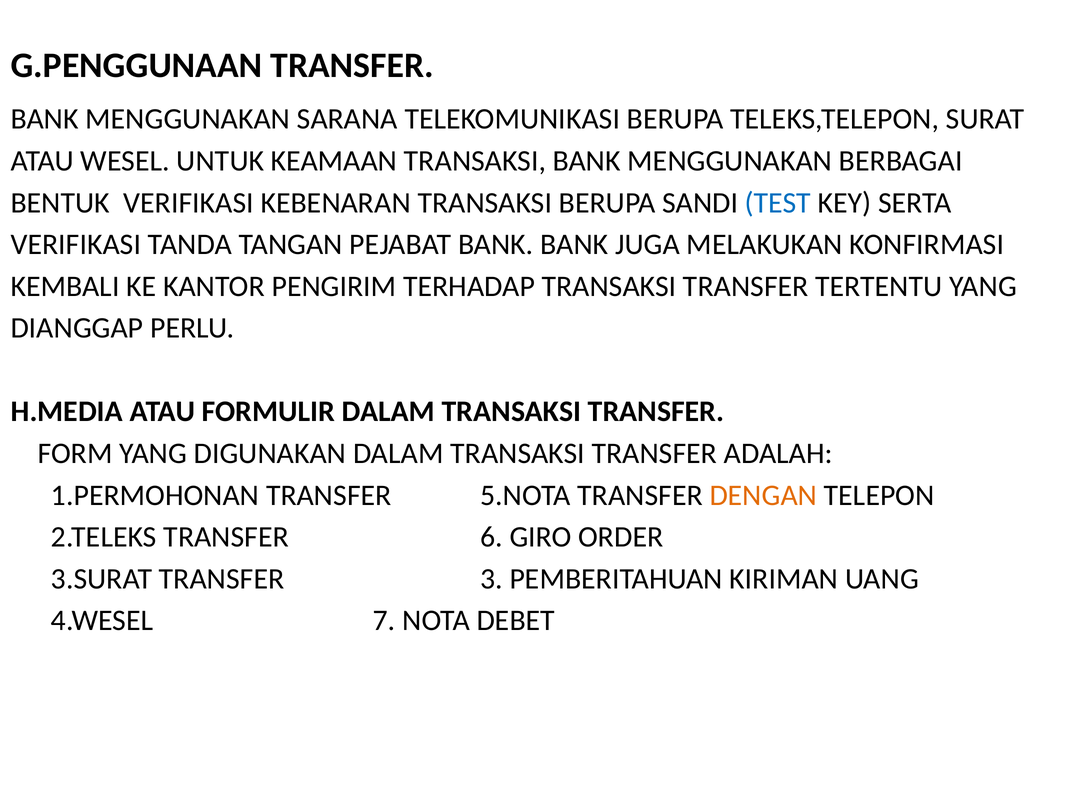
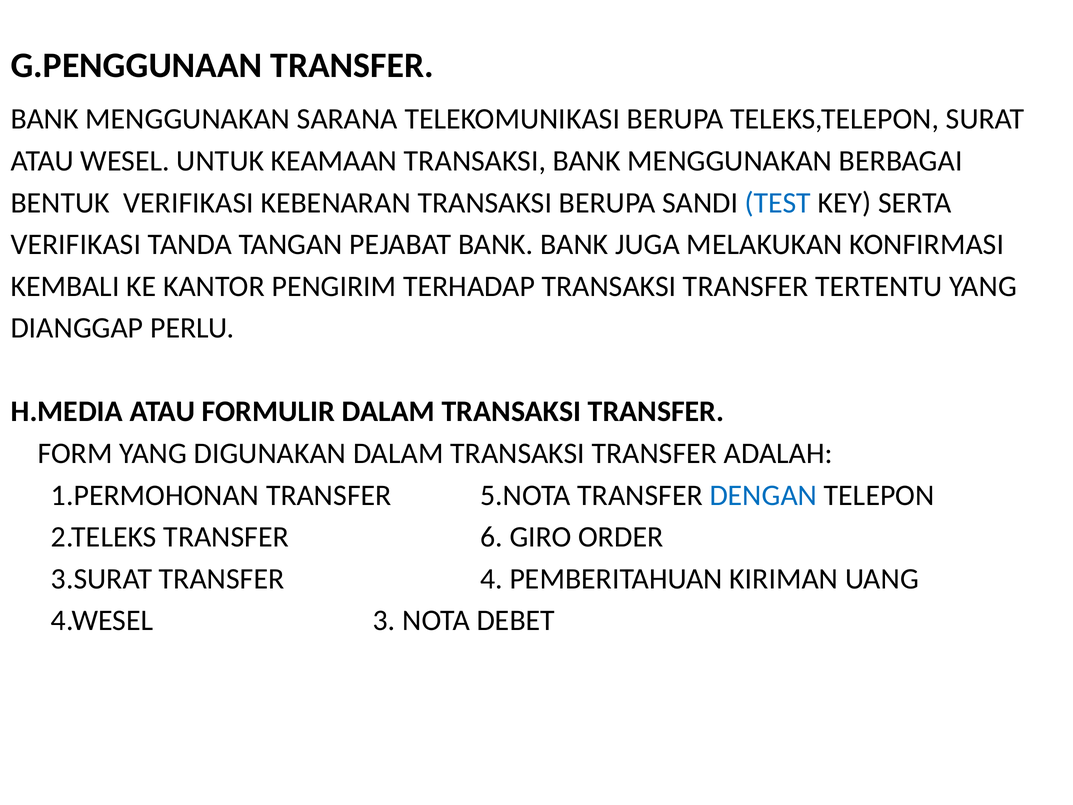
DENGAN colour: orange -> blue
3: 3 -> 4
7: 7 -> 3
